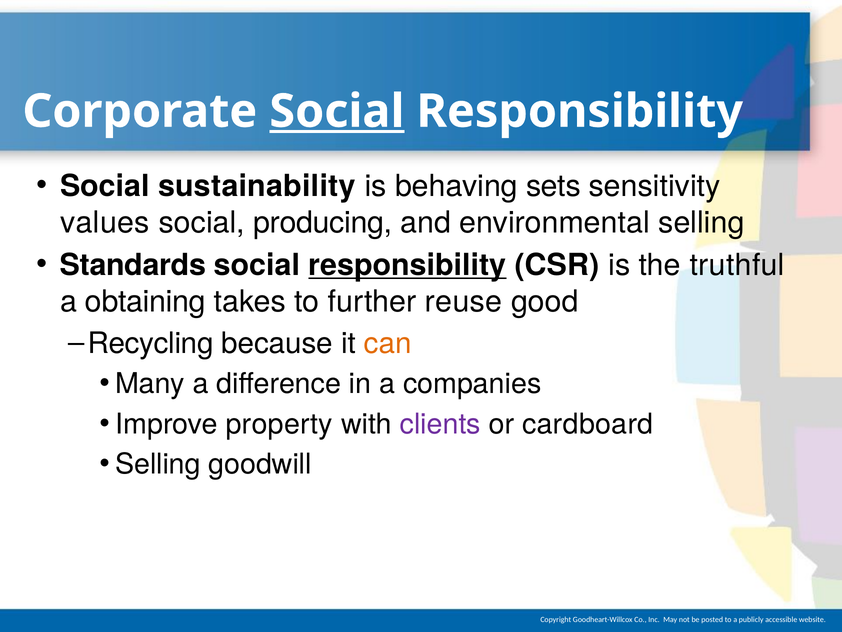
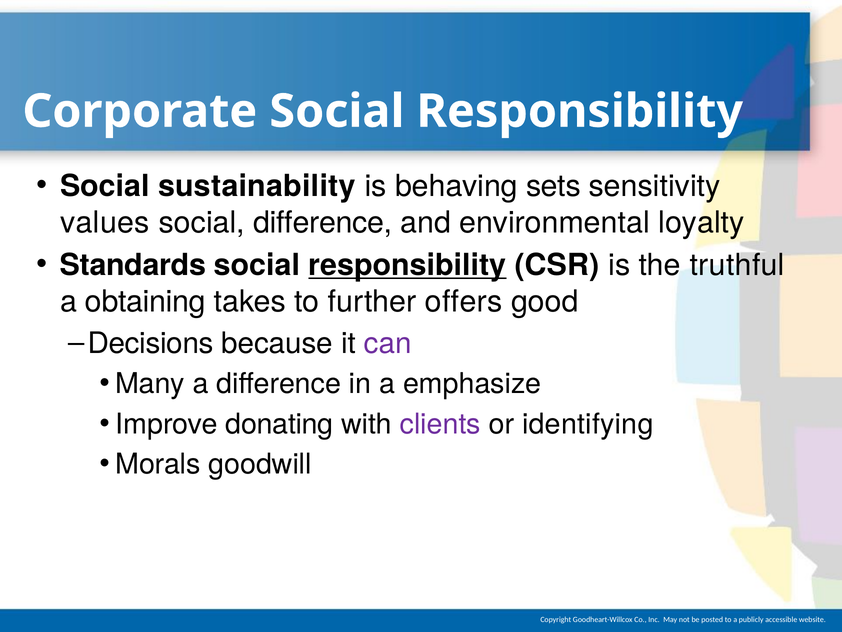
Social at (337, 111) underline: present -> none
social producing: producing -> difference
environmental selling: selling -> loyalty
reuse: reuse -> offers
Recycling: Recycling -> Decisions
can colour: orange -> purple
companies: companies -> emphasize
property: property -> donating
cardboard: cardboard -> identifying
Selling at (158, 464): Selling -> Morals
